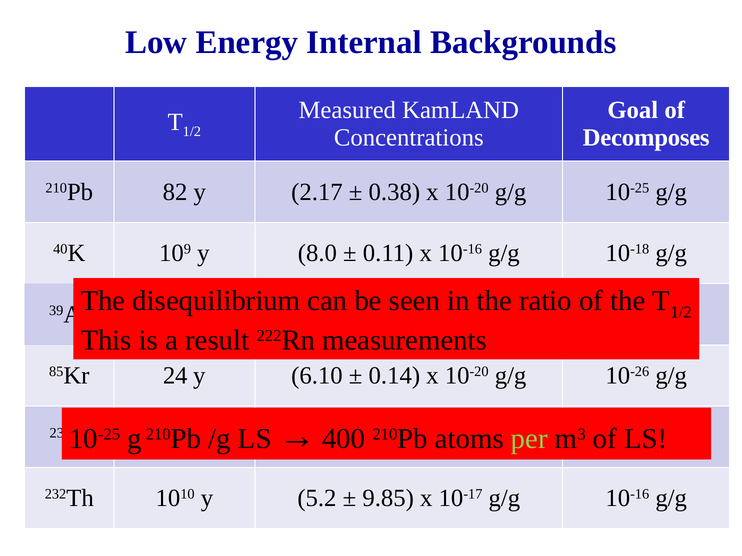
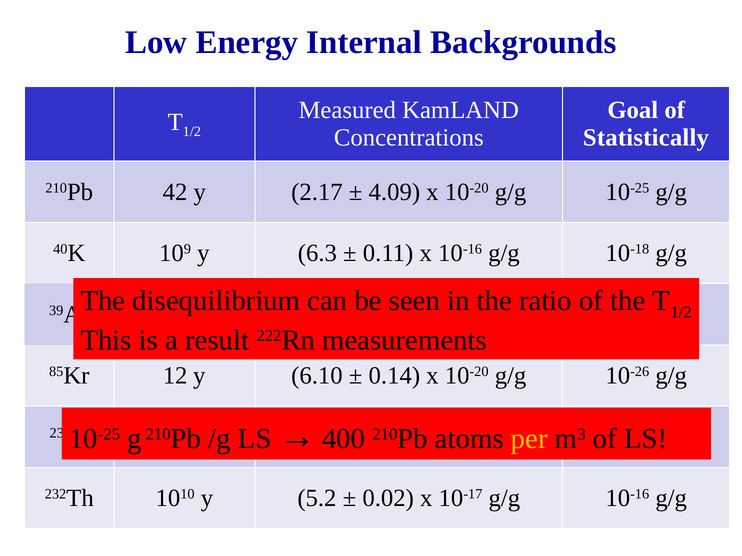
Decomposes: Decomposes -> Statistically
82: 82 -> 42
0.38: 0.38 -> 4.09
8.0: 8.0 -> 6.3
24: 24 -> 12
per colour: light green -> yellow
9.85: 9.85 -> 0.02
